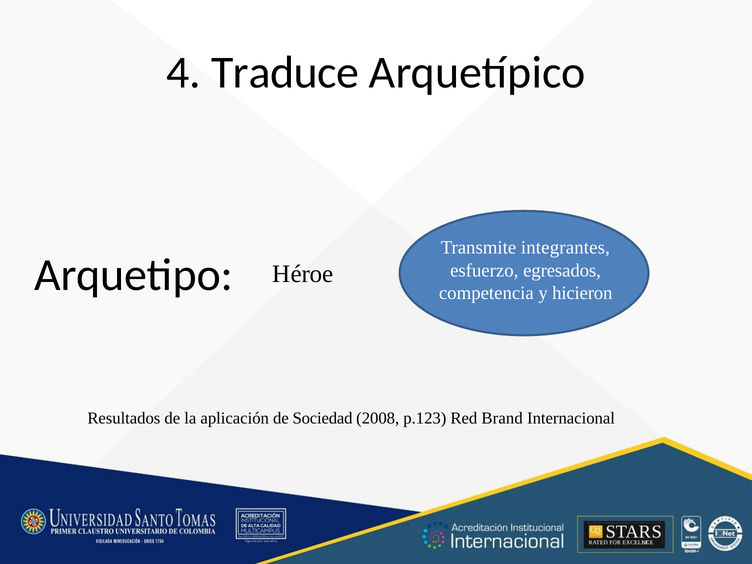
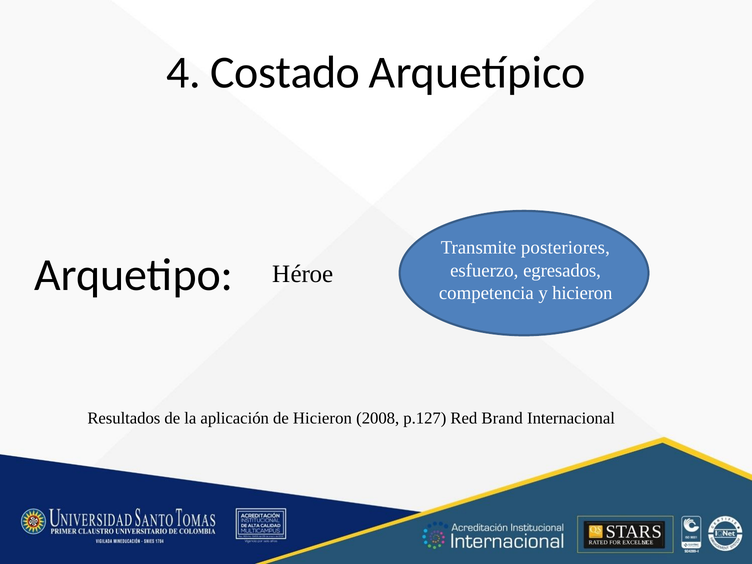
Traduce: Traduce -> Costado
integrantes: integrantes -> posteriores
de Sociedad: Sociedad -> Hicieron
p.123: p.123 -> p.127
